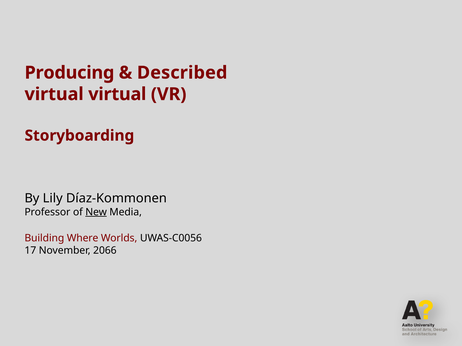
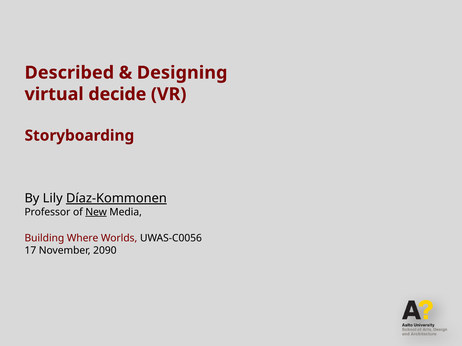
Producing: Producing -> Described
Described: Described -> Designing
virtual virtual: virtual -> decide
Díaz-Kommonen underline: none -> present
2066: 2066 -> 2090
